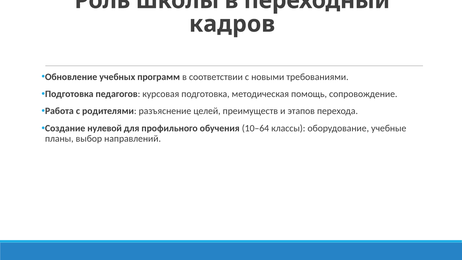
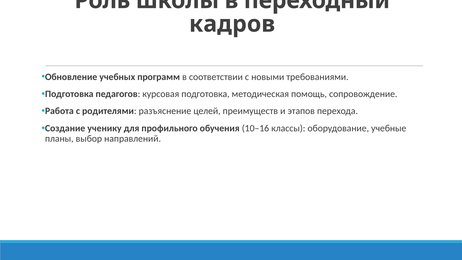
нулевой: нулевой -> ученику
10–64: 10–64 -> 10–16
